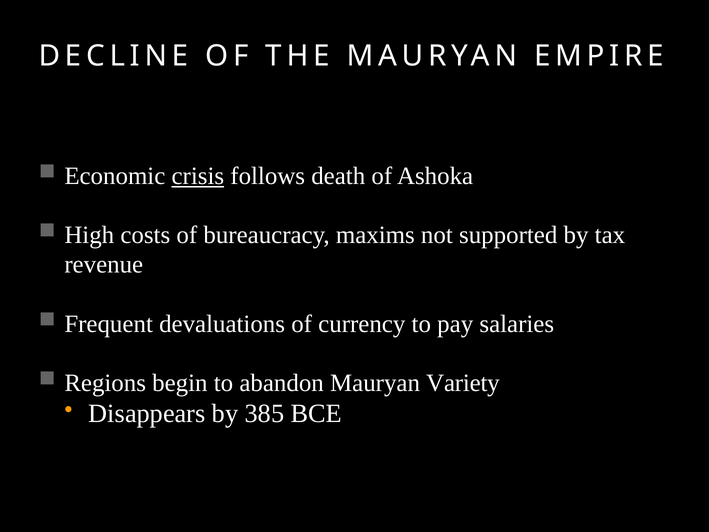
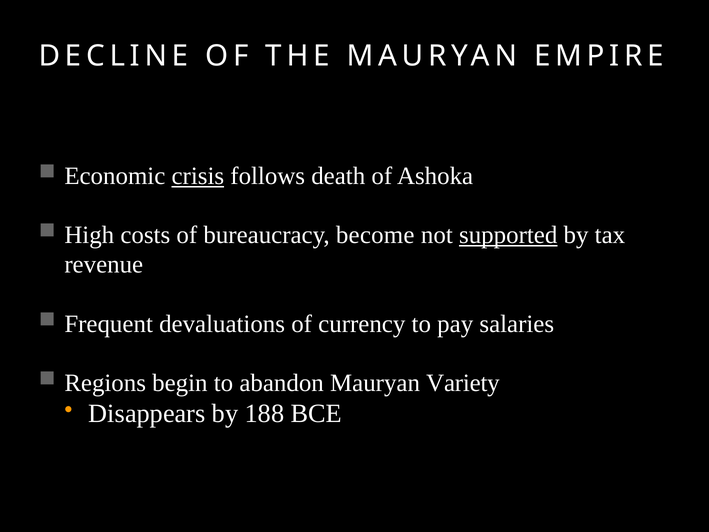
maxims: maxims -> become
supported underline: none -> present
385: 385 -> 188
